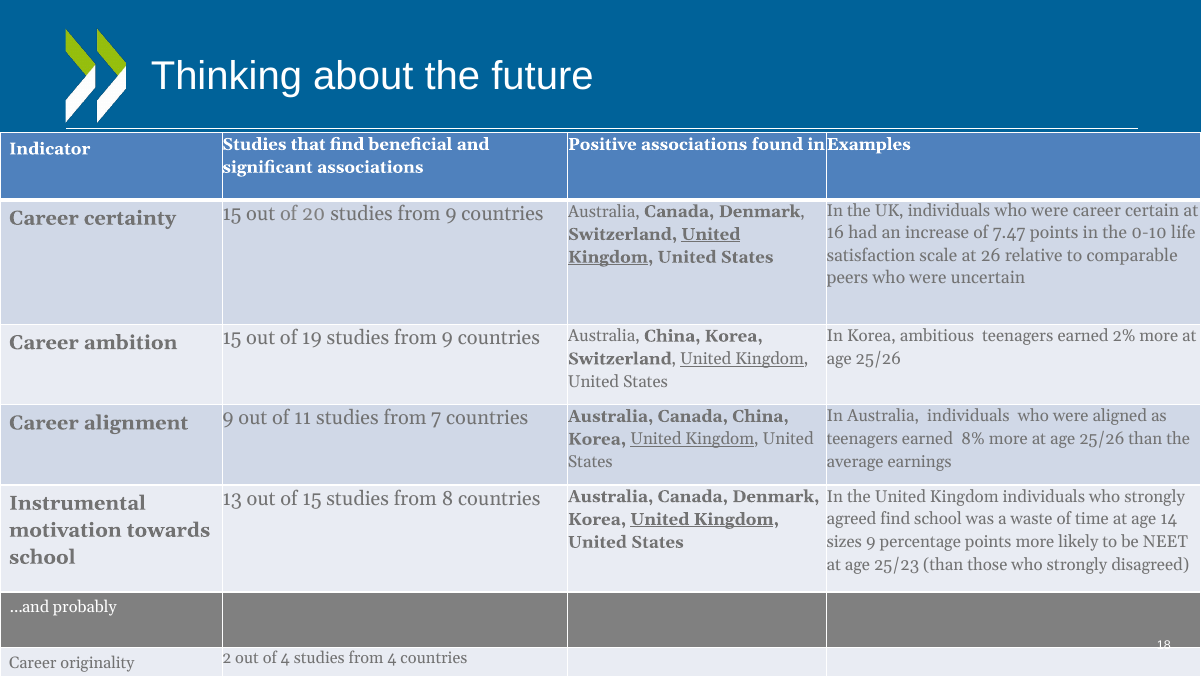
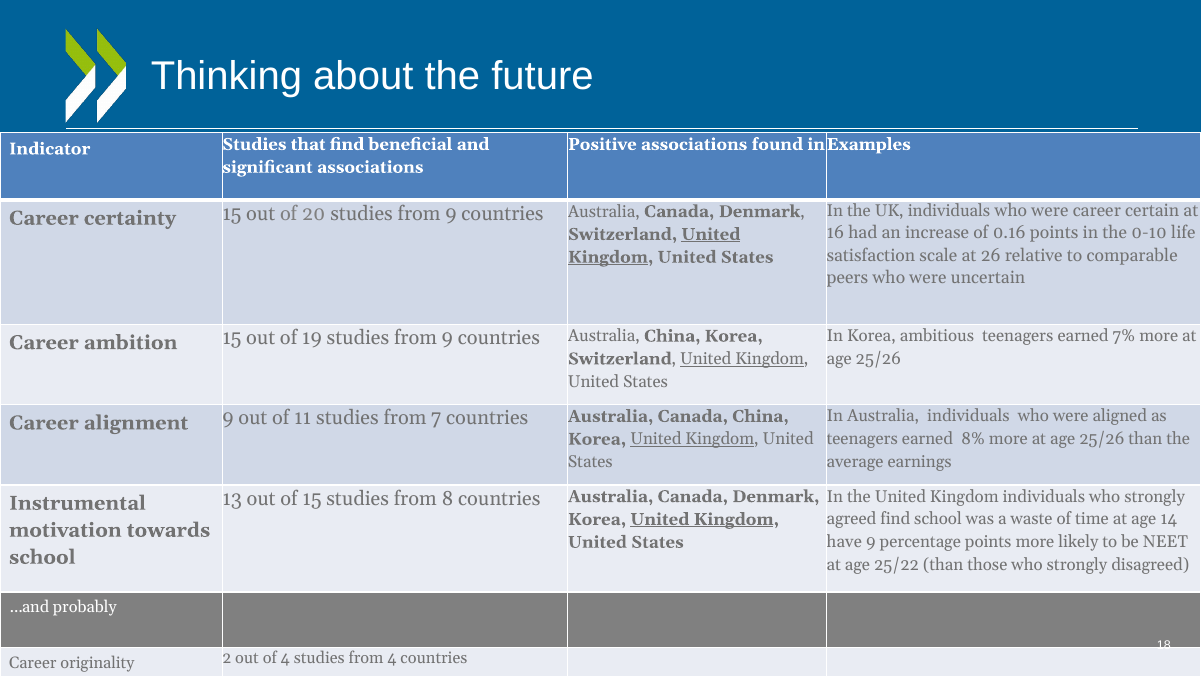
7.47: 7.47 -> 0.16
2%: 2% -> 7%
sizes: sizes -> have
25/23: 25/23 -> 25/22
